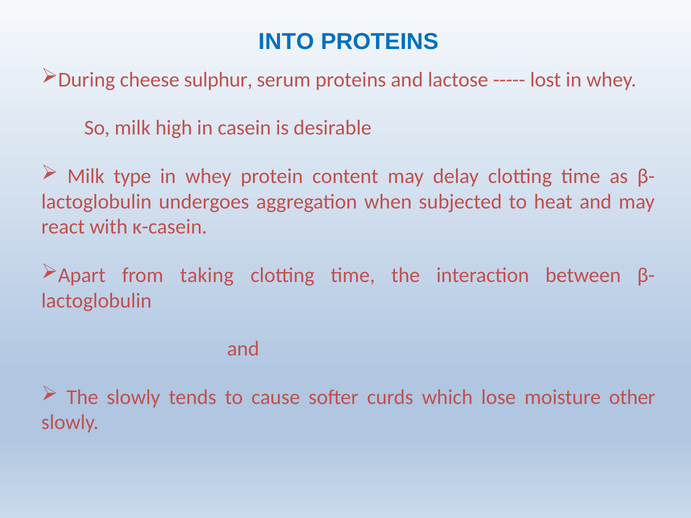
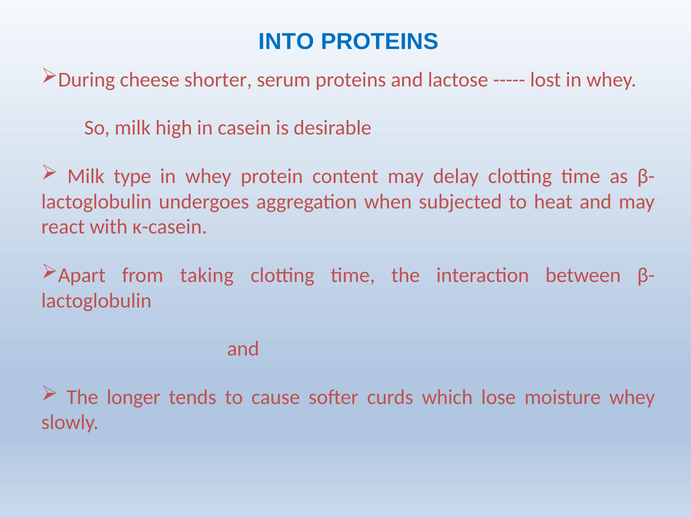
sulphur: sulphur -> shorter
The slowly: slowly -> longer
moisture other: other -> whey
